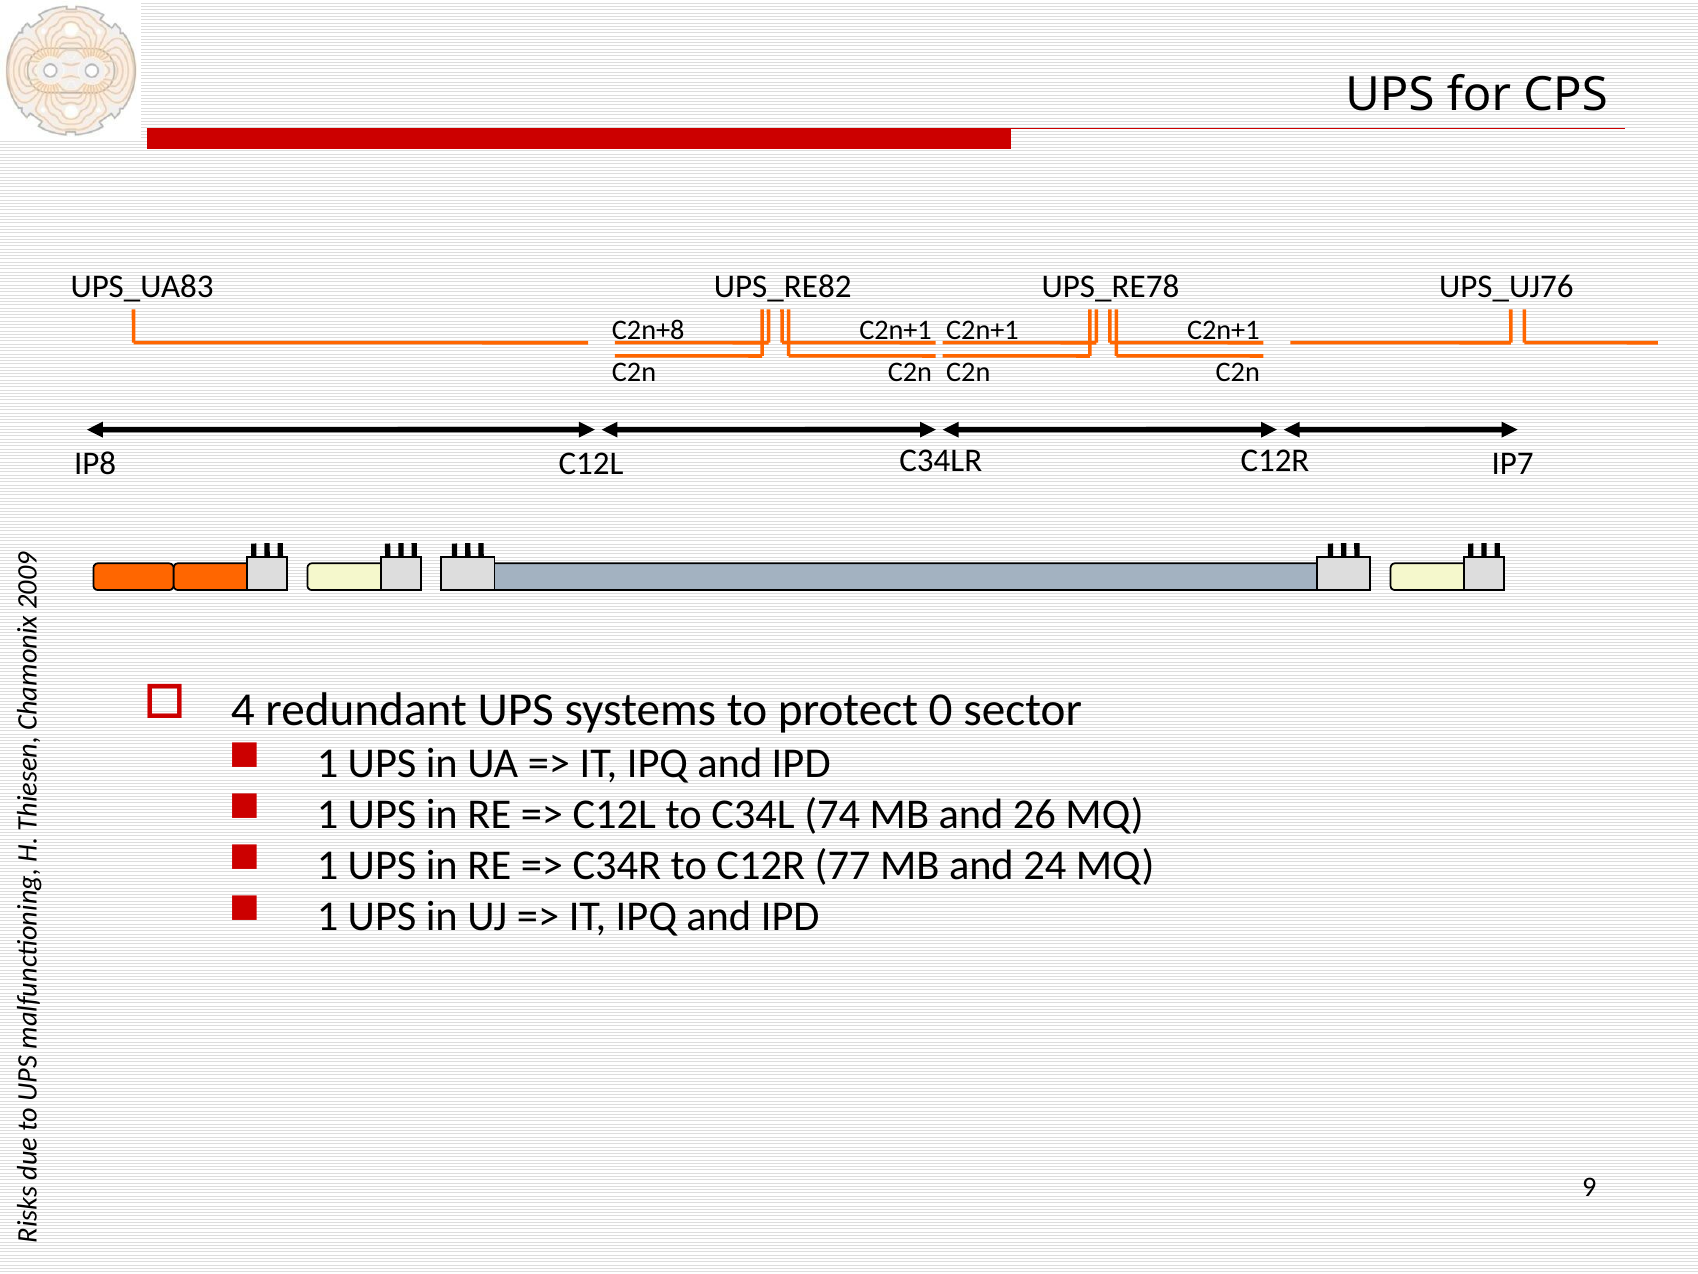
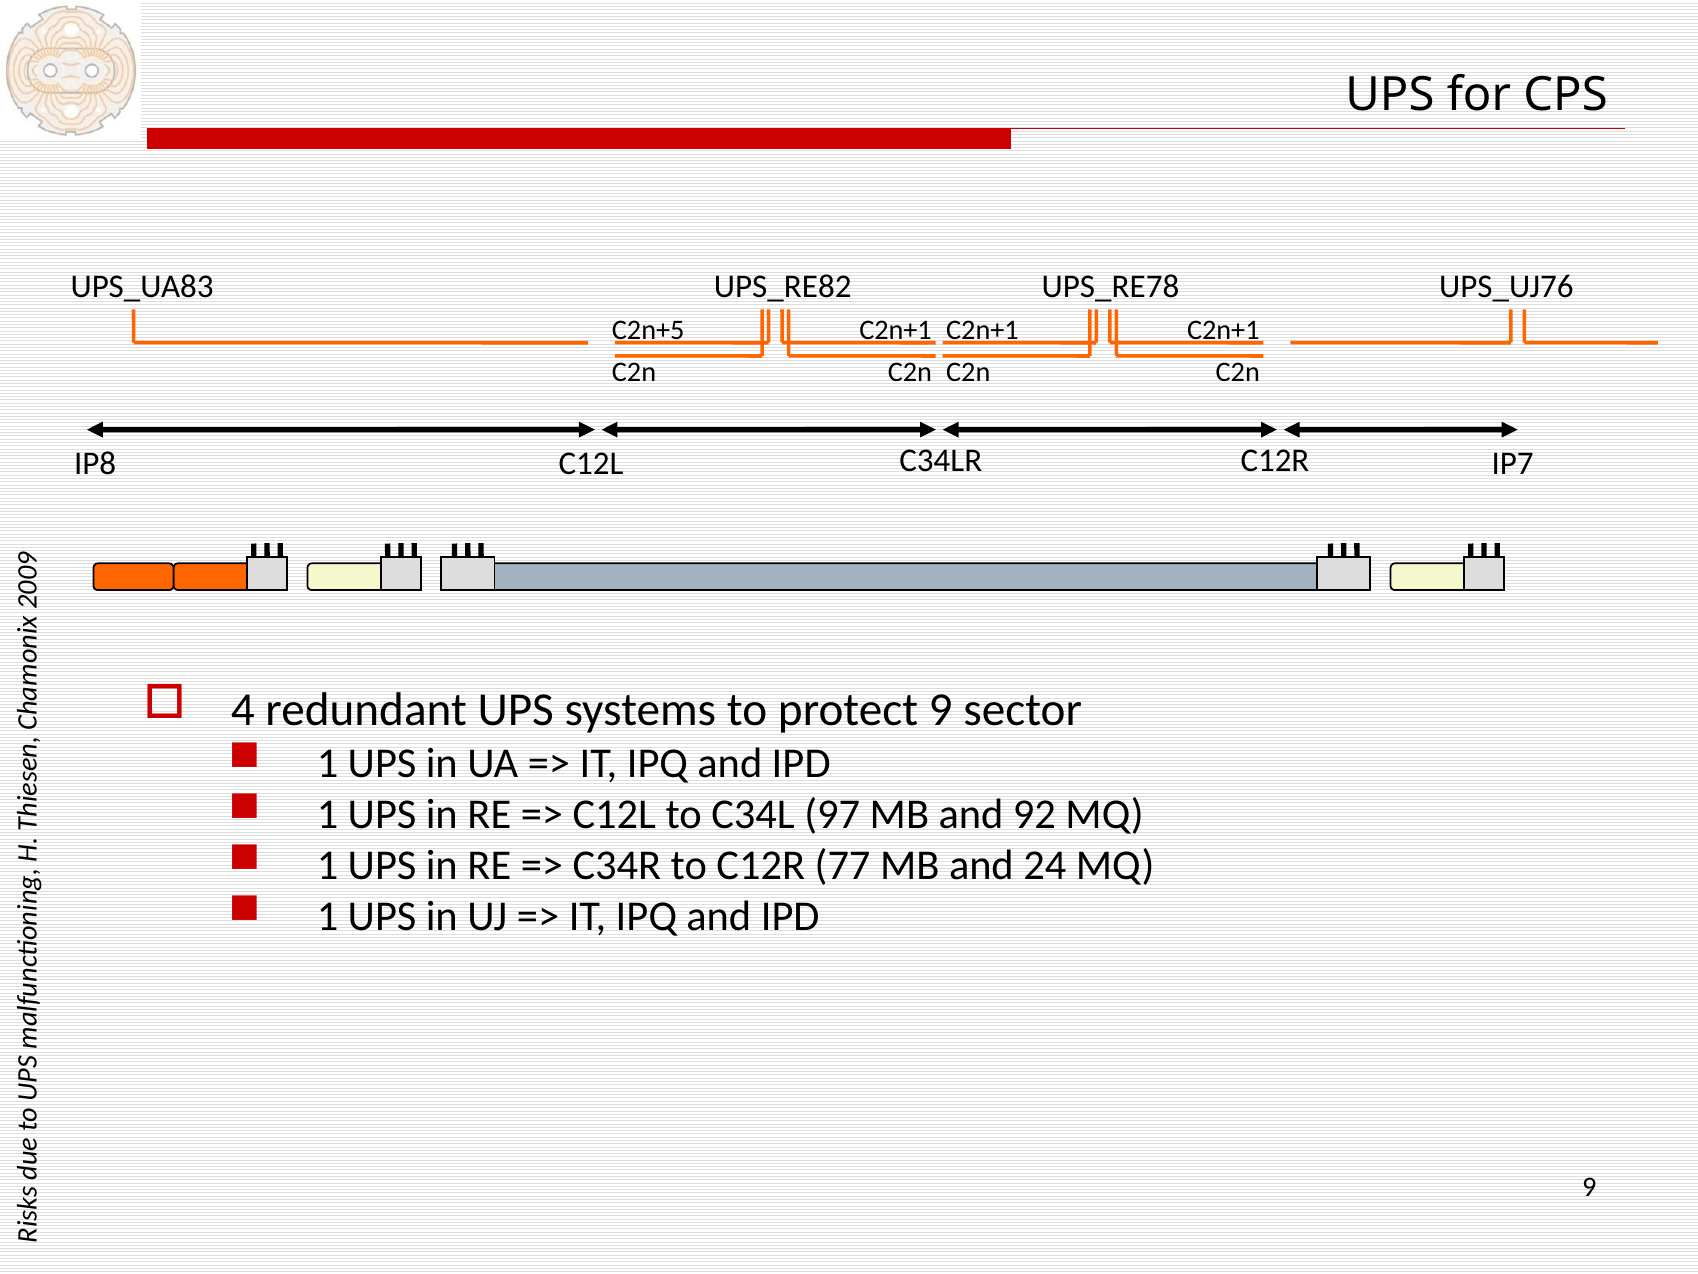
C2n+8: C2n+8 -> C2n+5
protect 0: 0 -> 9
74: 74 -> 97
26: 26 -> 92
